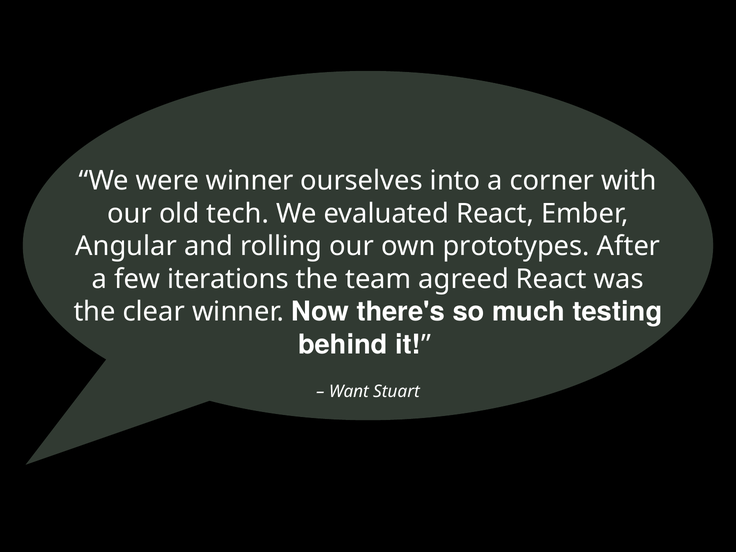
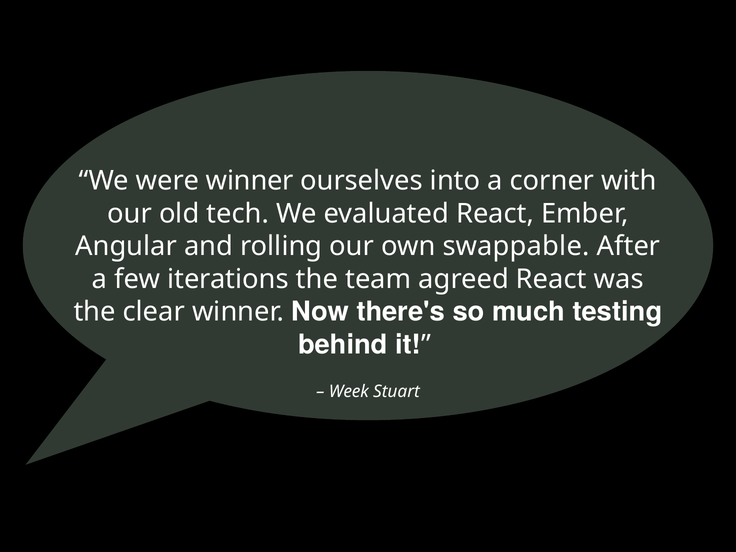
prototypes: prototypes -> swappable
Want: Want -> Week
